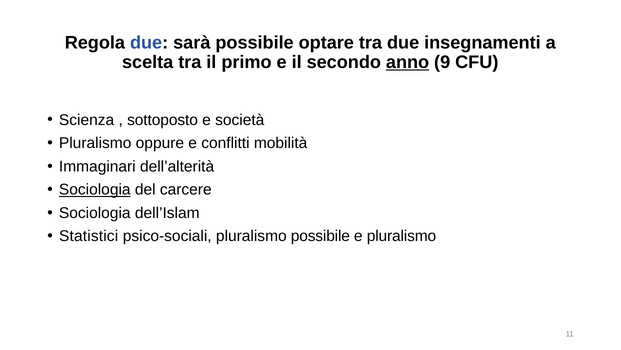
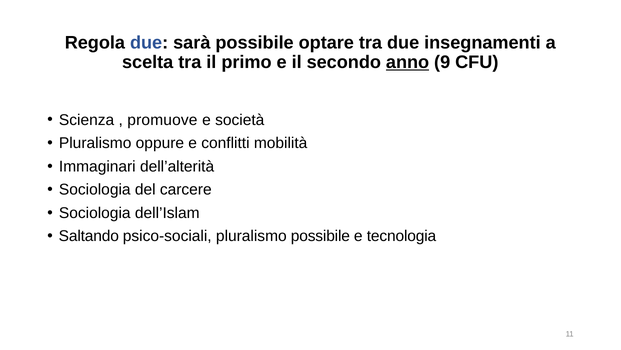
sottoposto: sottoposto -> promuove
Sociologia at (95, 189) underline: present -> none
Statistici: Statistici -> Saltando
e pluralismo: pluralismo -> tecnologia
